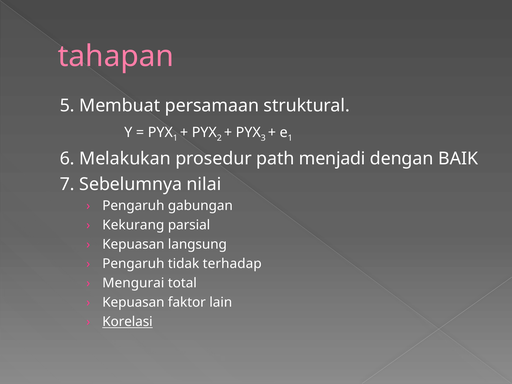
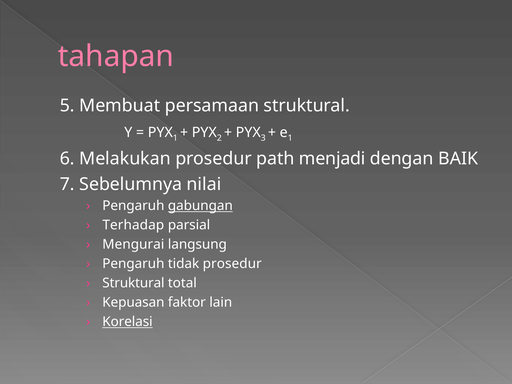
gabungan underline: none -> present
Kekurang: Kekurang -> Terhadap
Kepuasan at (133, 244): Kepuasan -> Mengurai
tidak terhadap: terhadap -> prosedur
Mengurai at (133, 283): Mengurai -> Struktural
